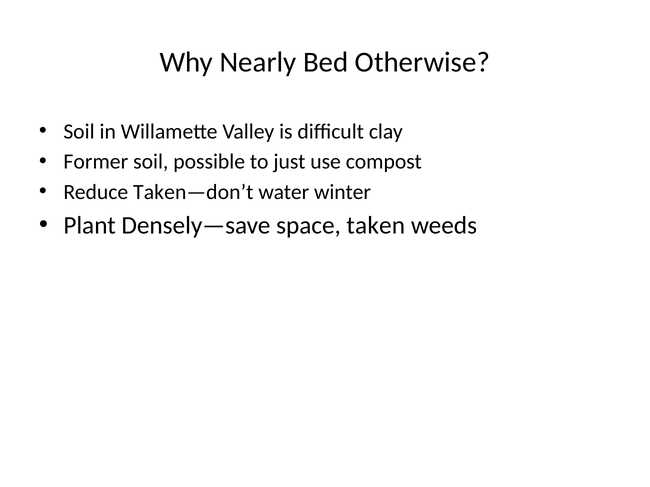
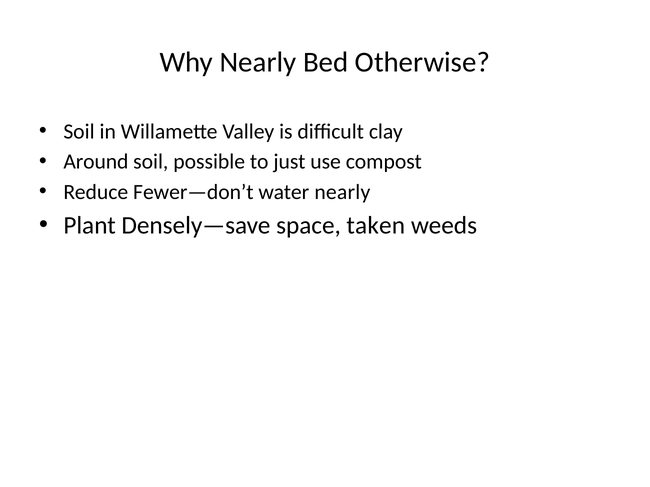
Former: Former -> Around
Taken—don’t: Taken—don’t -> Fewer—don’t
water winter: winter -> nearly
